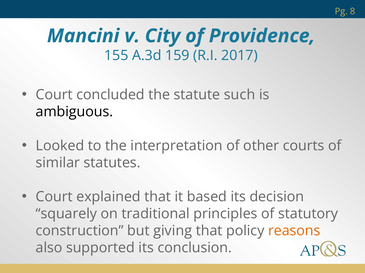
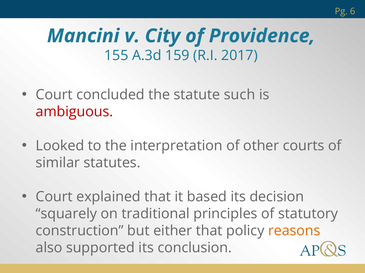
8: 8 -> 6
ambiguous colour: black -> red
giving: giving -> either
